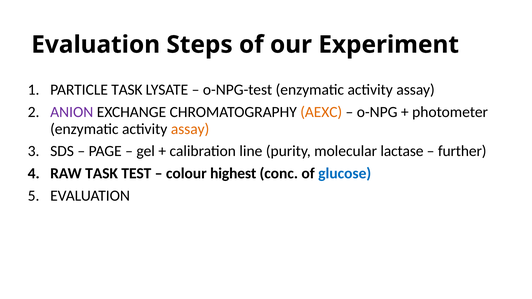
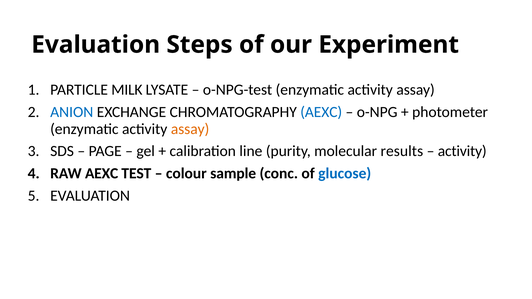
PARTICLE TASK: TASK -> MILK
ANION colour: purple -> blue
AEXC at (321, 112) colour: orange -> blue
lactase: lactase -> results
further at (462, 151): further -> activity
RAW TASK: TASK -> AEXC
highest: highest -> sample
